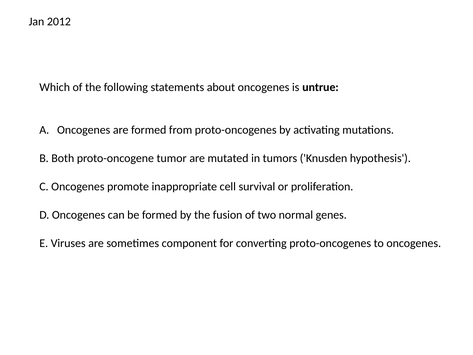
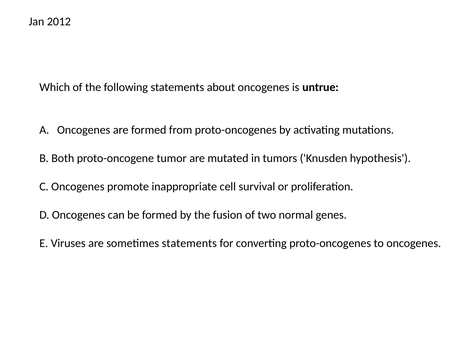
sometimes component: component -> statements
